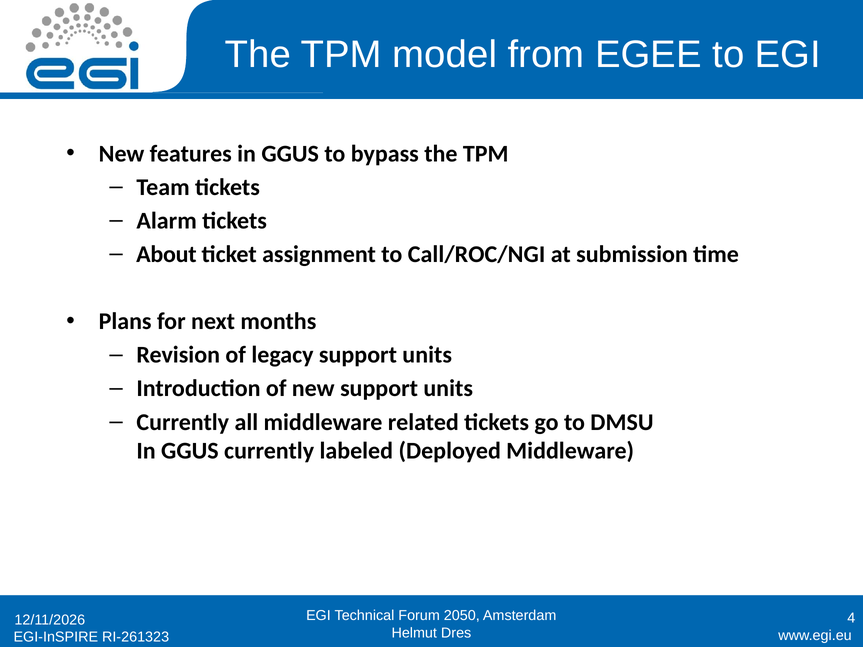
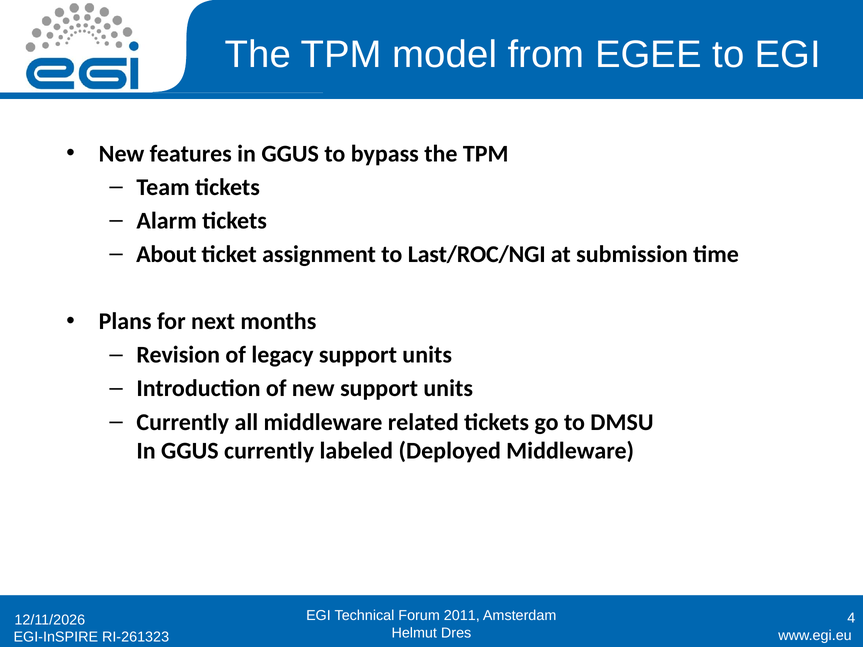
Call/ROC/NGI: Call/ROC/NGI -> Last/ROC/NGI
2050: 2050 -> 2011
